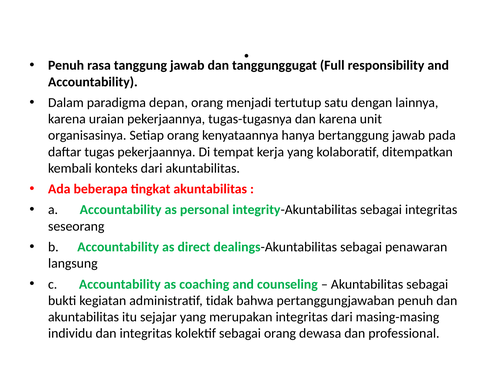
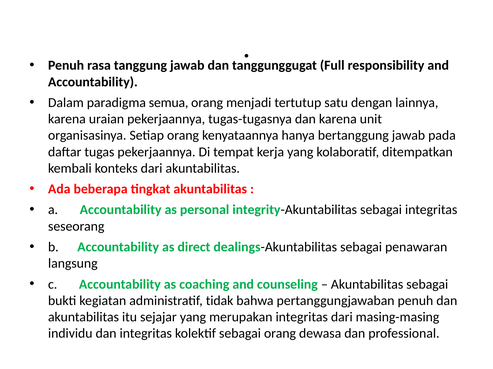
depan: depan -> semua
